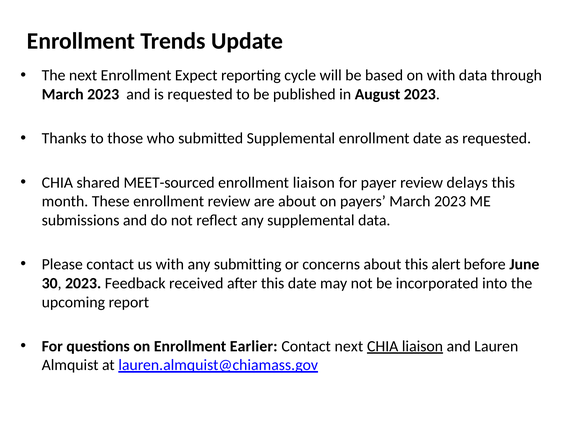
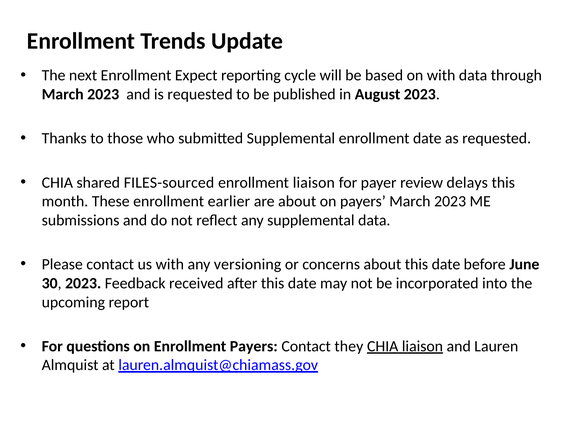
MEET-sourced: MEET-sourced -> FILES-sourced
enrollment review: review -> earlier
submitting: submitting -> versioning
about this alert: alert -> date
Enrollment Earlier: Earlier -> Payers
Contact next: next -> they
